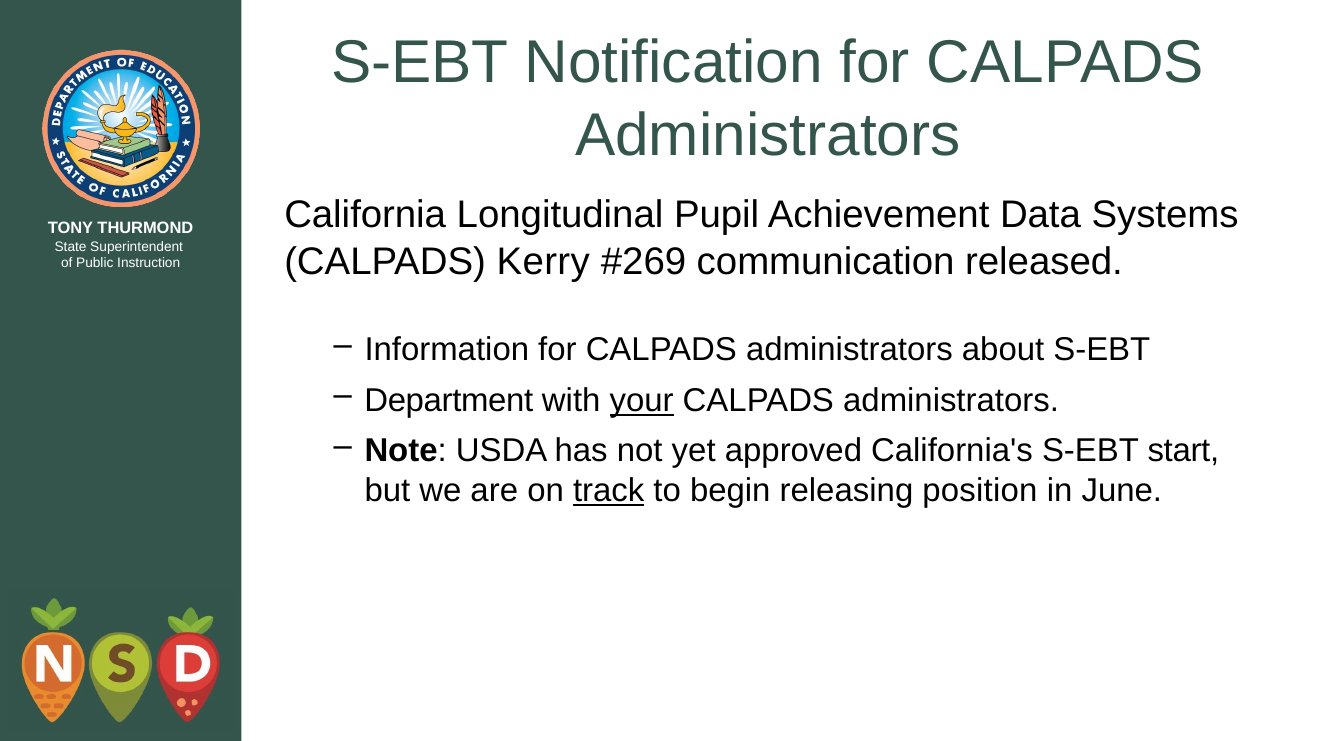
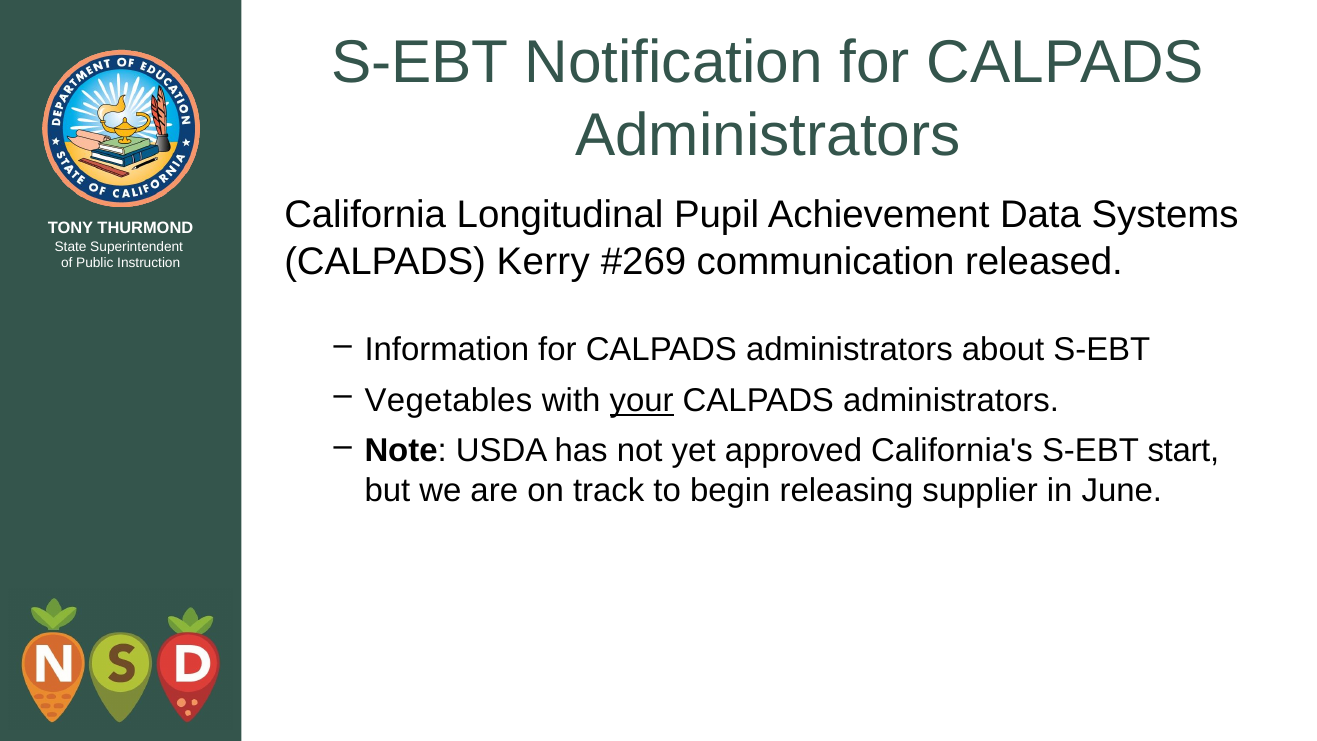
Department: Department -> Vegetables
track underline: present -> none
position: position -> supplier
